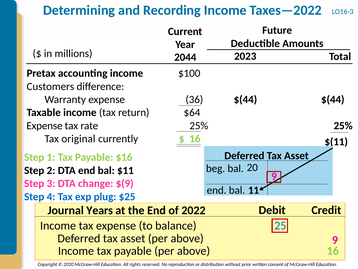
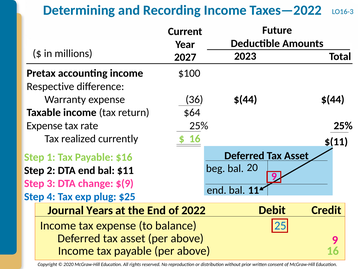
2044: 2044 -> 2027
Customers: Customers -> Respective
original: original -> realized
